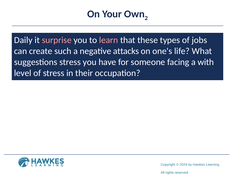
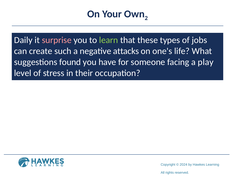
learn colour: pink -> light green
suggestions stress: stress -> found
with: with -> play
